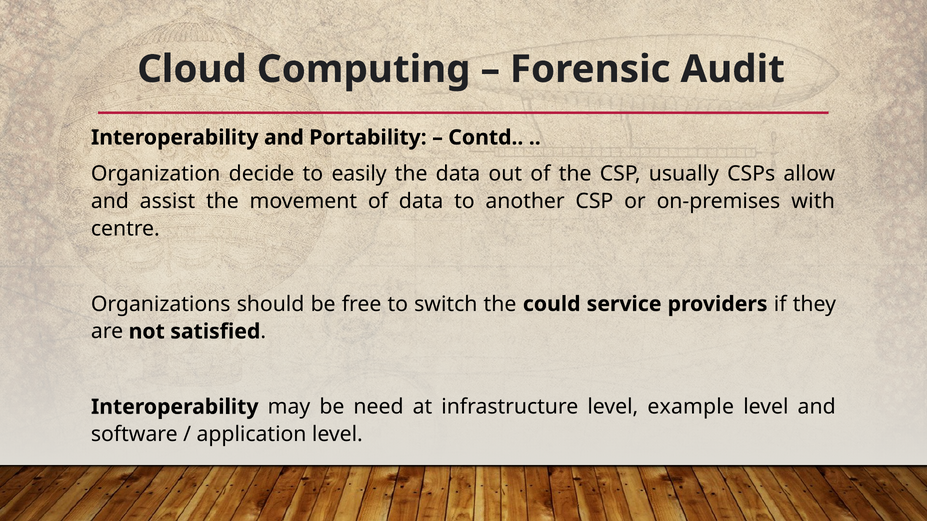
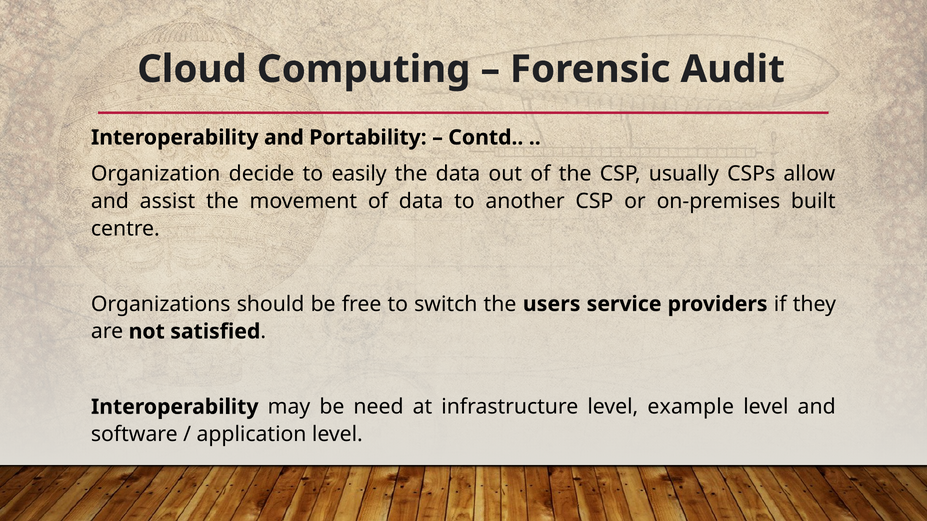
with: with -> built
could: could -> users
